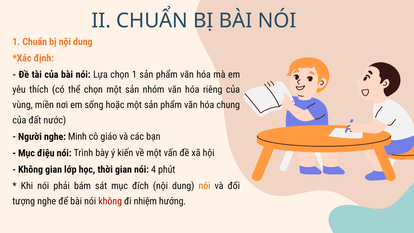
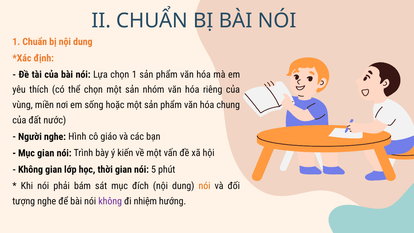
Minh: Minh -> Hình
Mục điệu: điệu -> gian
4: 4 -> 5
không at (110, 201) colour: red -> purple
